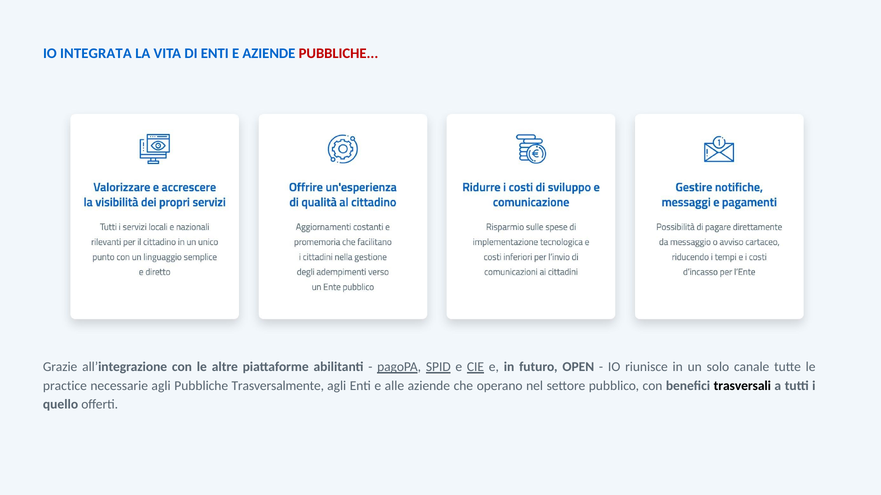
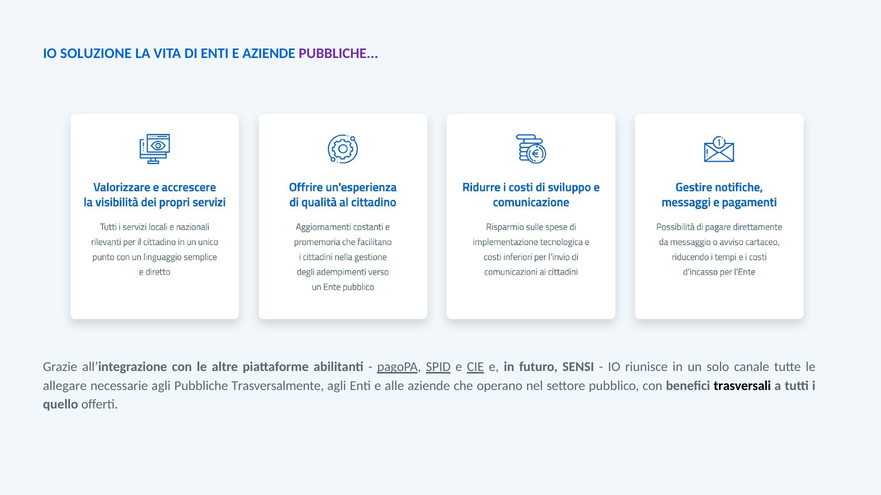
INTEGRATA: INTEGRATA -> SOLUZIONE
PUBBLICHE at (338, 54) colour: red -> purple
OPEN: OPEN -> SENSI
practice: practice -> allegare
